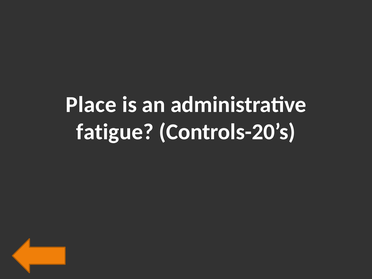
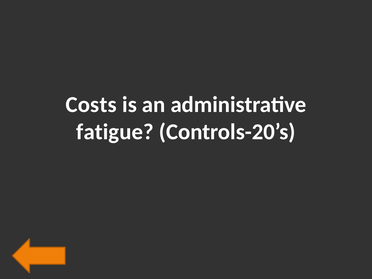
Place: Place -> Costs
